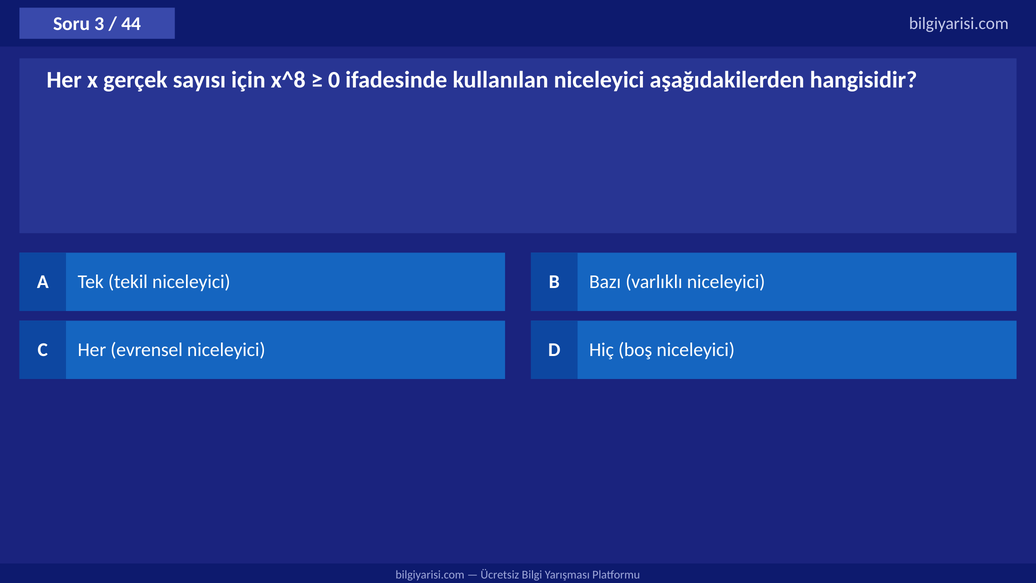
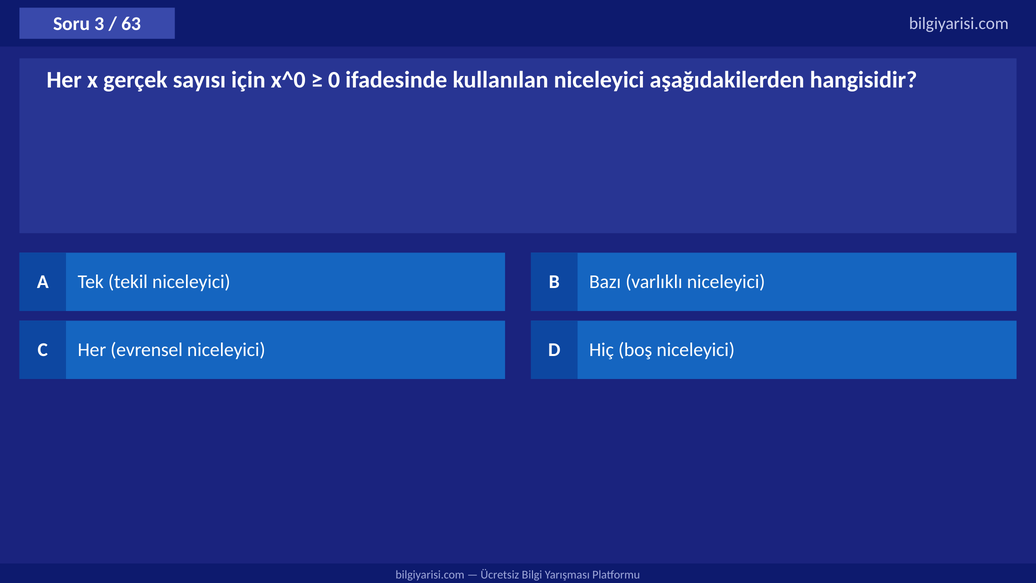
44: 44 -> 63
x^8: x^8 -> x^0
